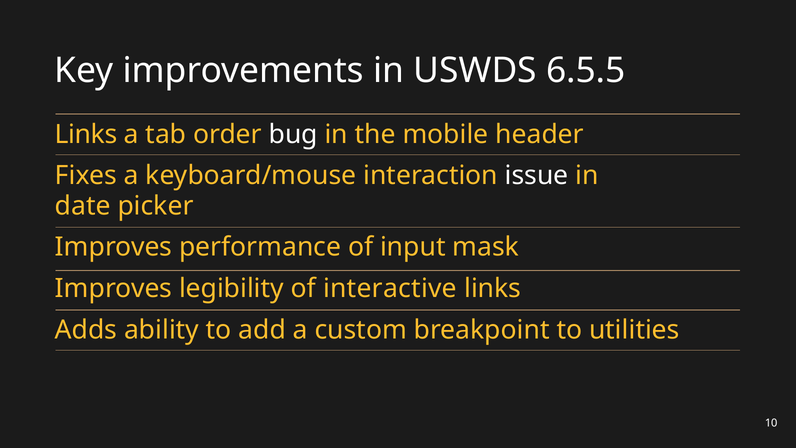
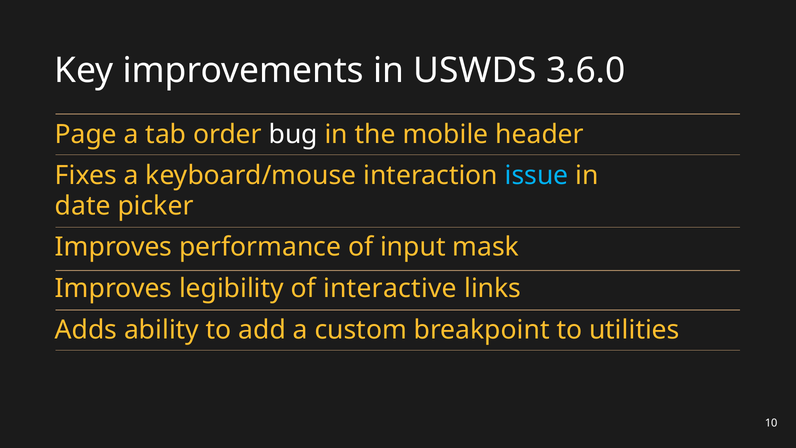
6.5.5: 6.5.5 -> 3.6.0
Links at (86, 134): Links -> Page
issue colour: white -> light blue
